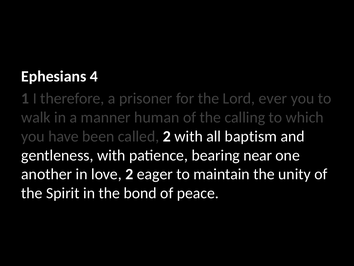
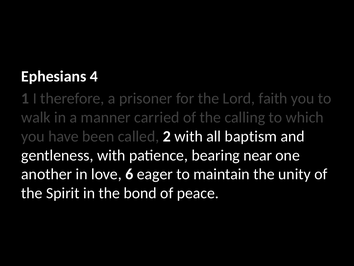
ever: ever -> faith
human: human -> carried
love 2: 2 -> 6
